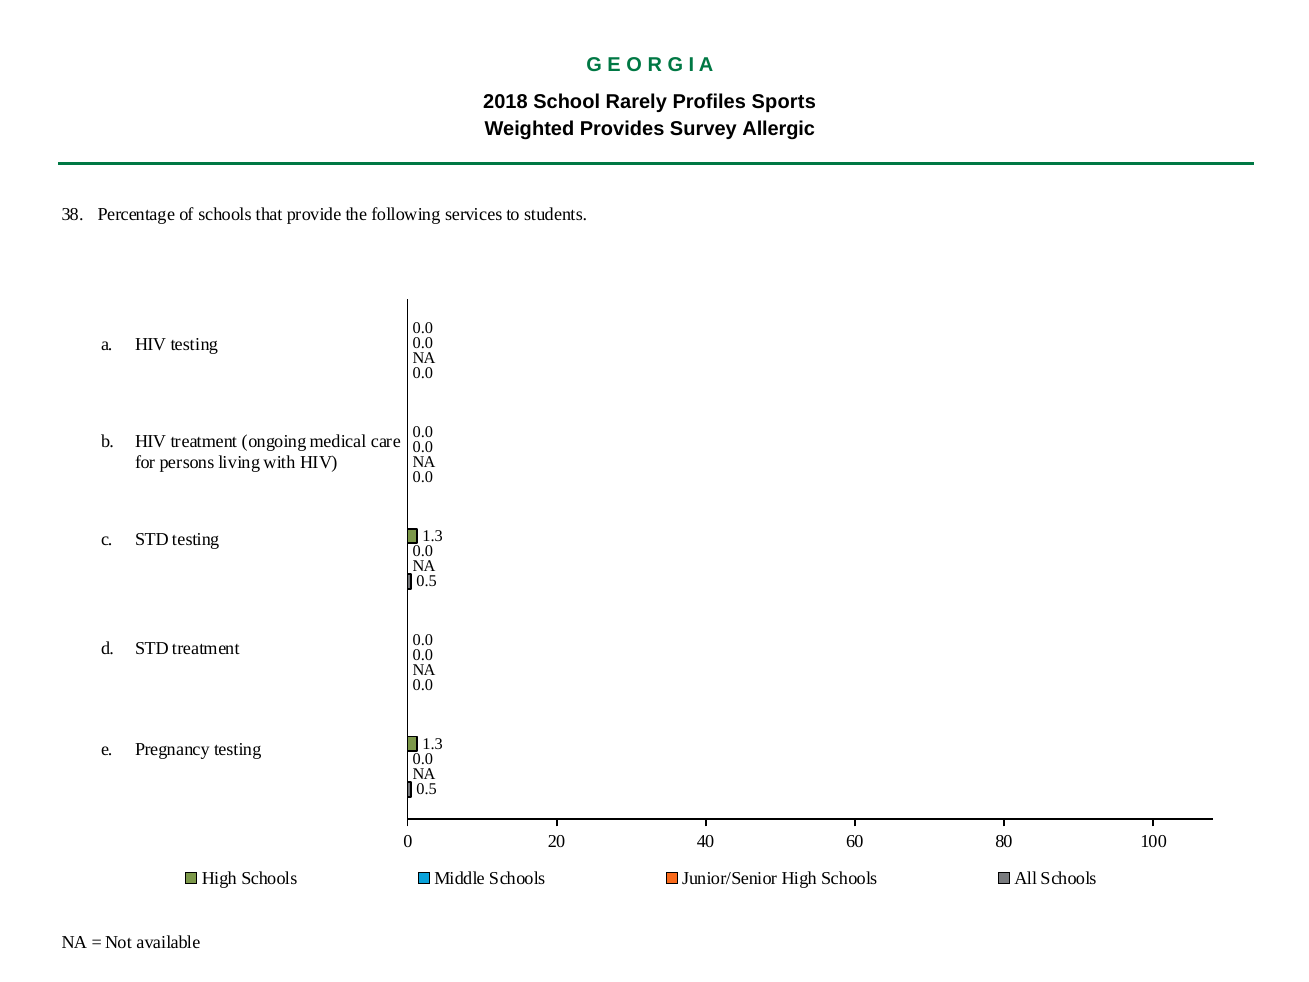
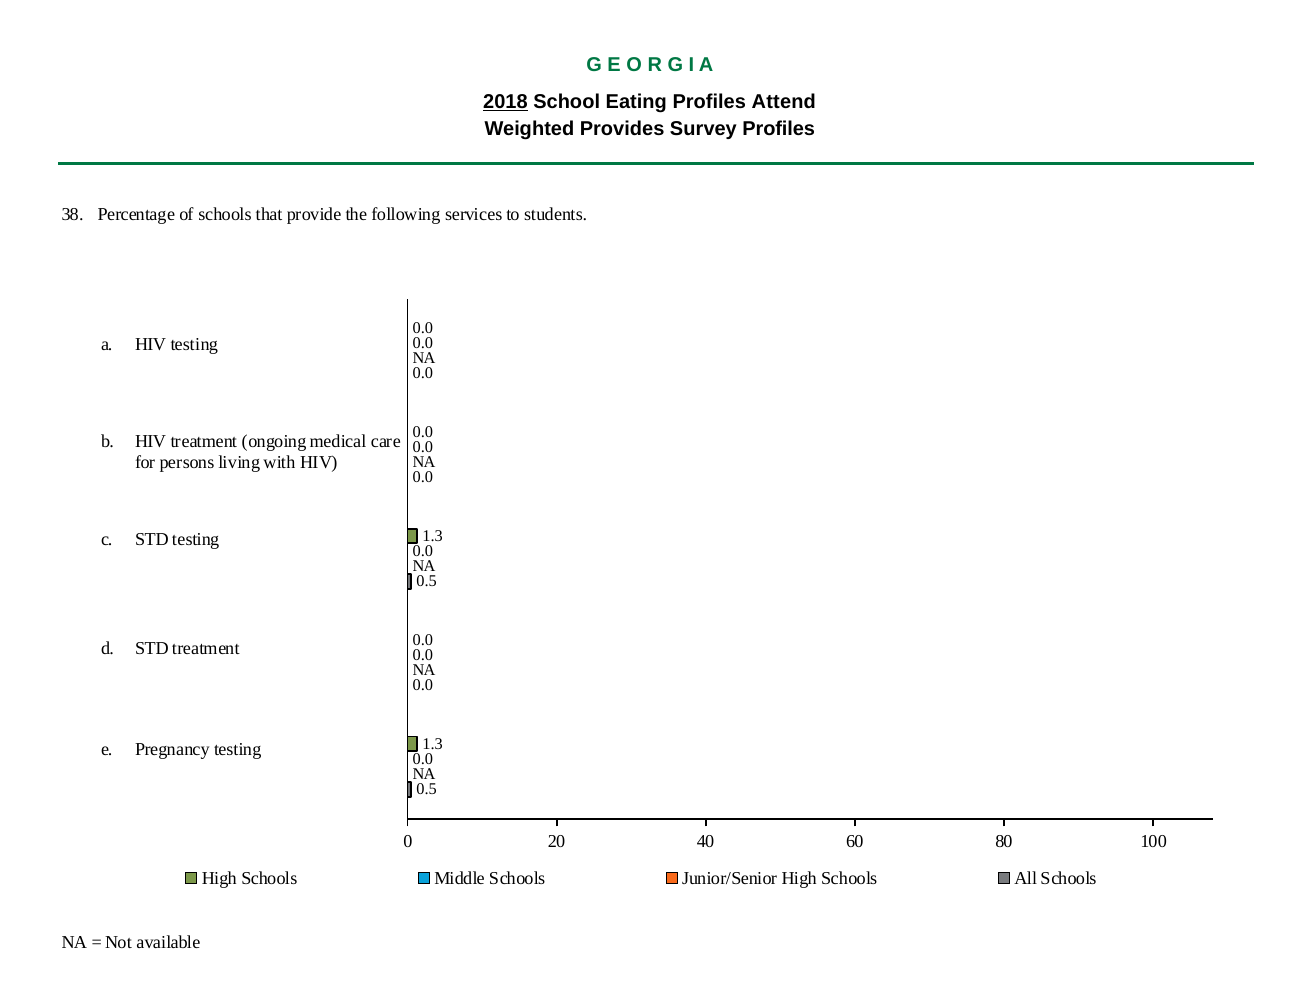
2018 underline: none -> present
Rarely: Rarely -> Eating
Sports: Sports -> Attend
Survey Allergic: Allergic -> Profiles
